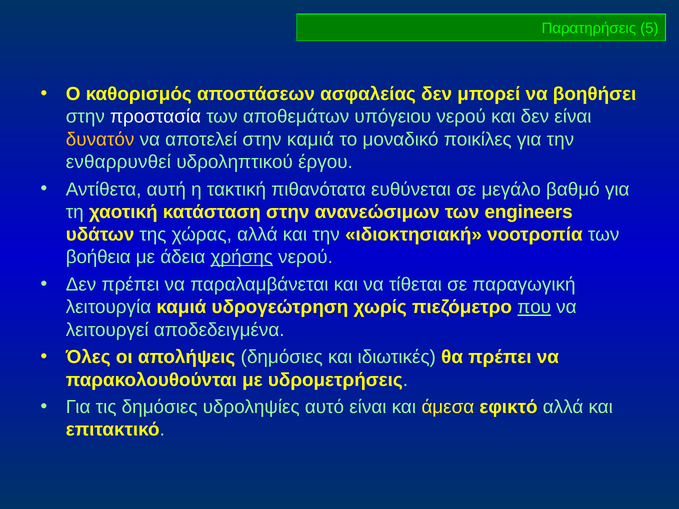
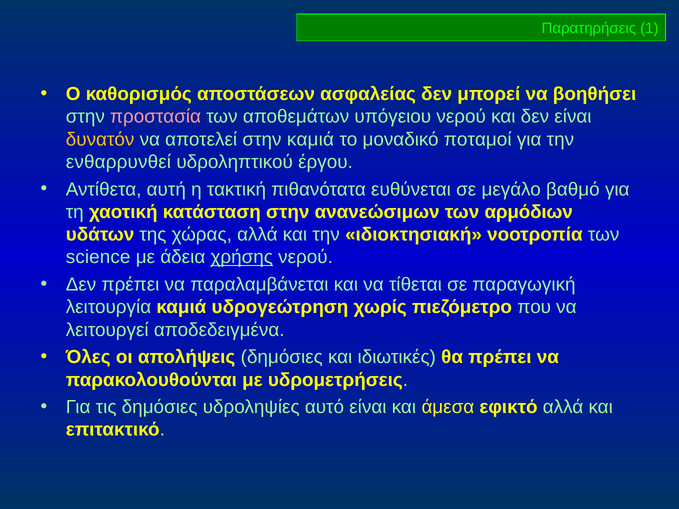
5: 5 -> 1
προστασία colour: white -> pink
ποικίλες: ποικίλες -> ποταμοί
engineers: engineers -> αρμόδιων
βοήθεια: βοήθεια -> science
που underline: present -> none
